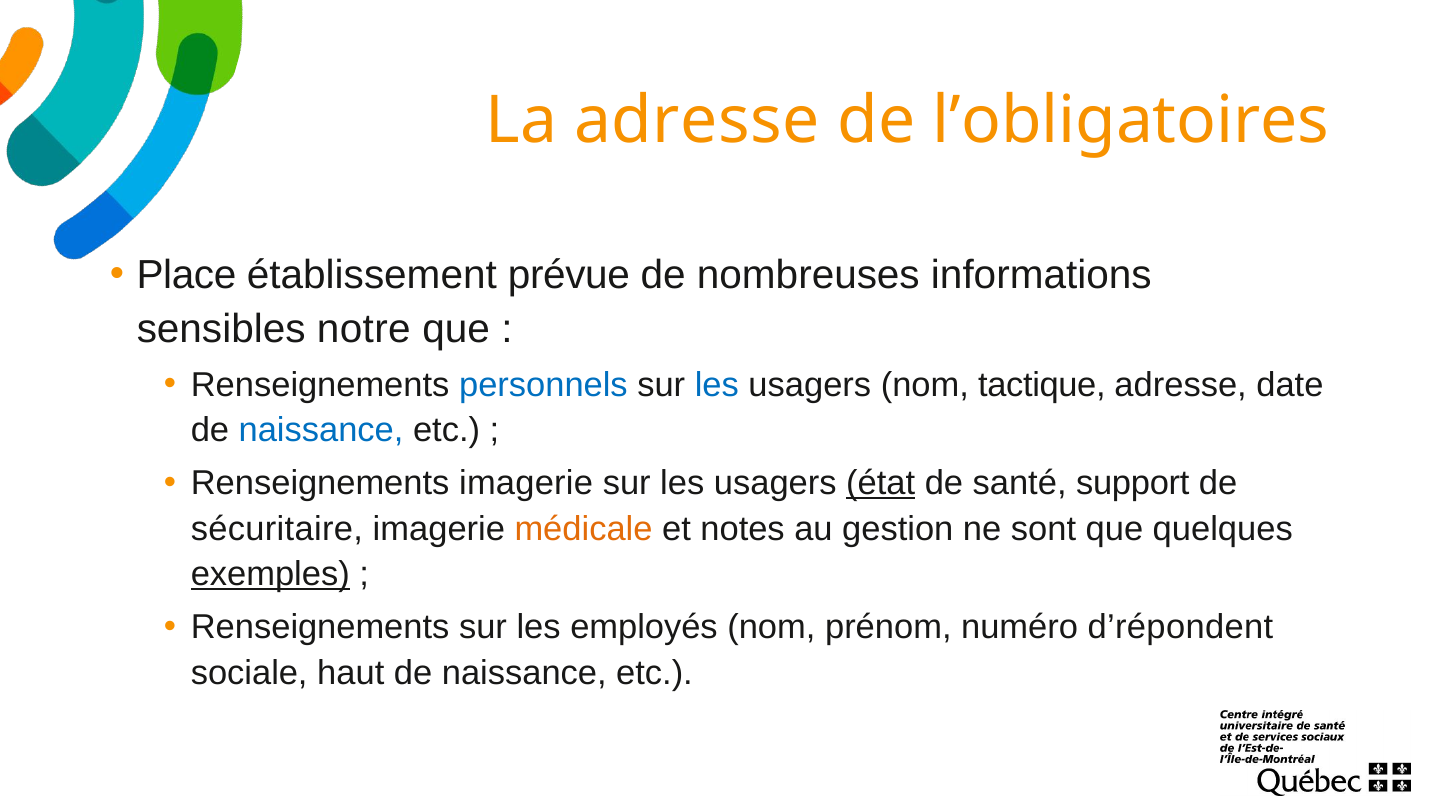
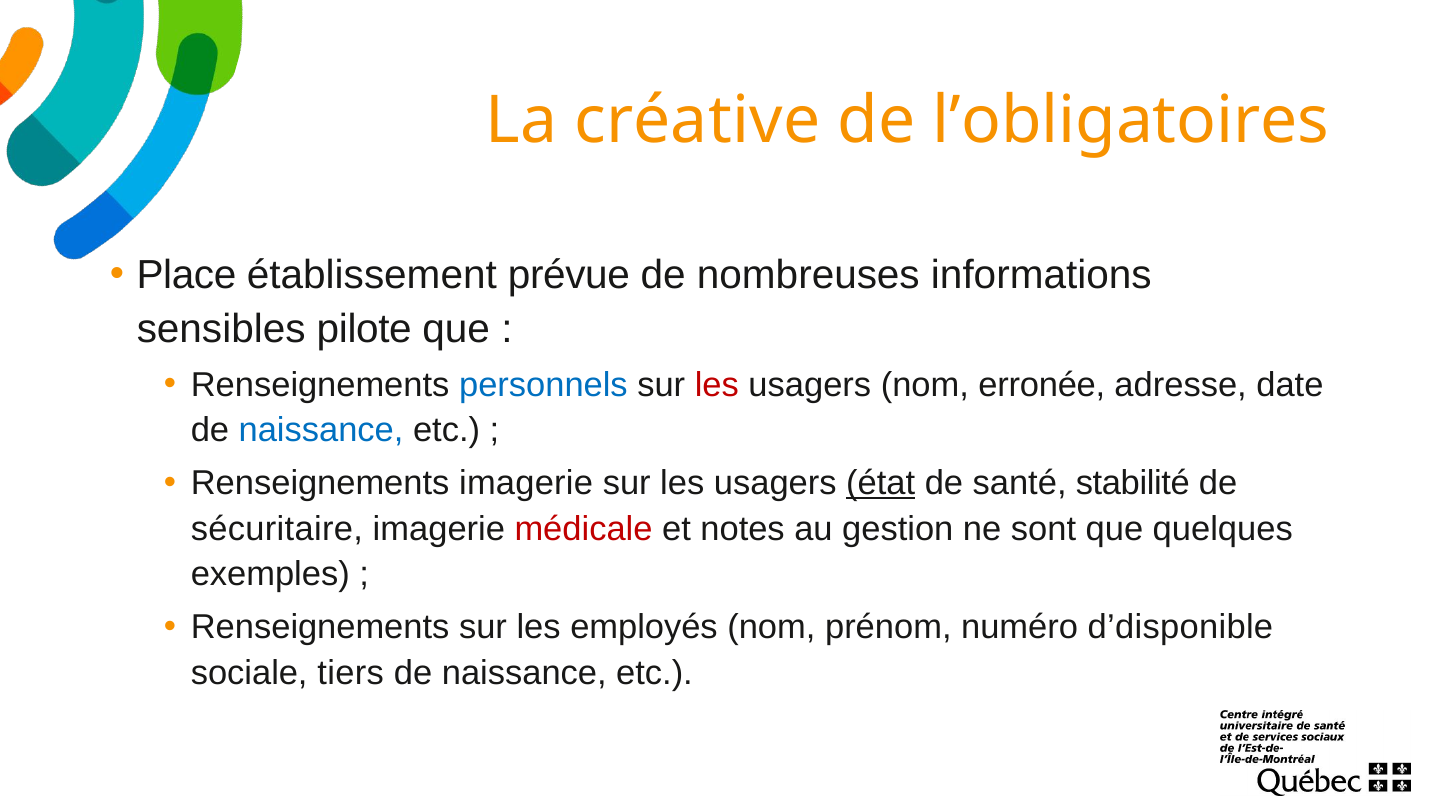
La adresse: adresse -> créative
notre: notre -> pilote
les at (717, 385) colour: blue -> red
tactique: tactique -> erronée
support: support -> stabilité
médicale colour: orange -> red
exemples underline: present -> none
d’répondent: d’répondent -> d’disponible
haut: haut -> tiers
